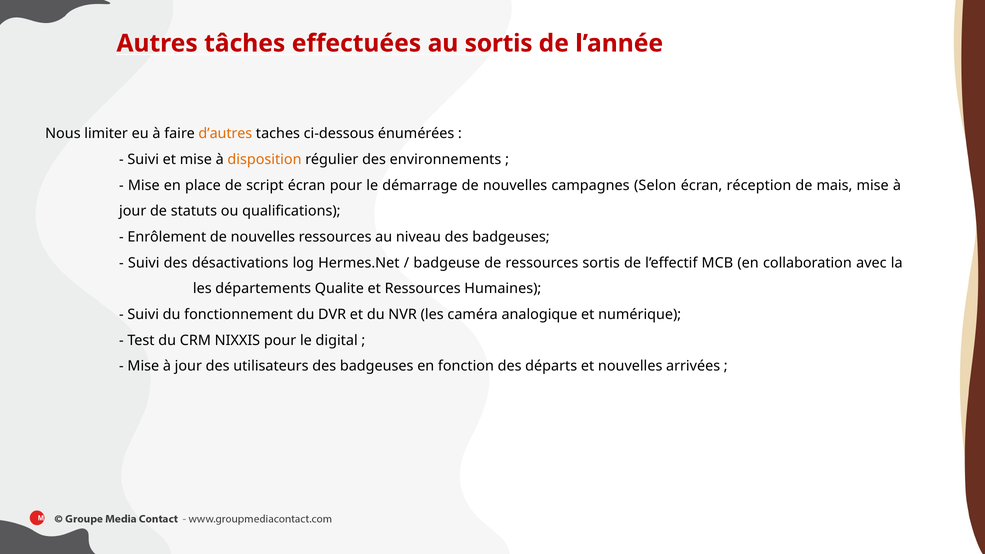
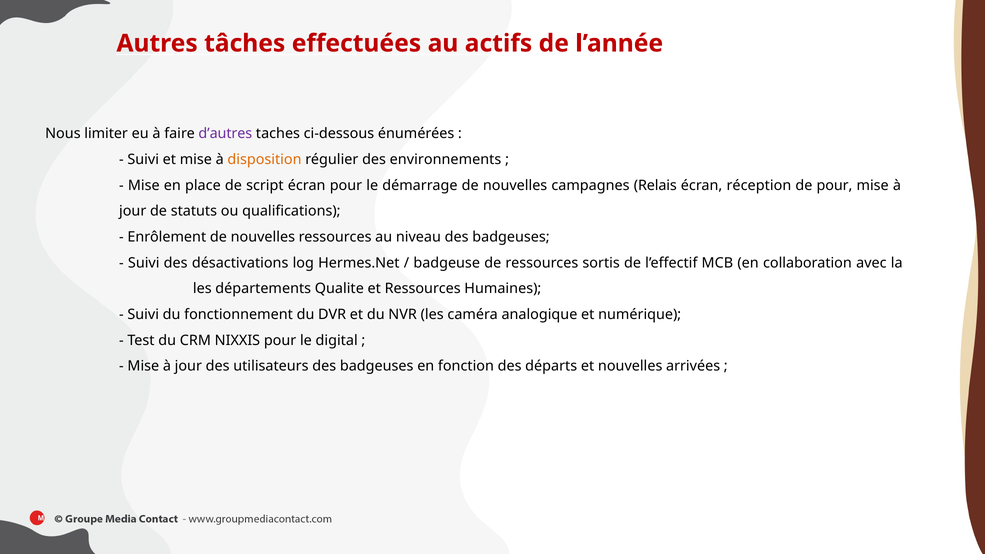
au sortis: sortis -> actifs
d’autres colour: orange -> purple
Selon: Selon -> Relais
de mais: mais -> pour
